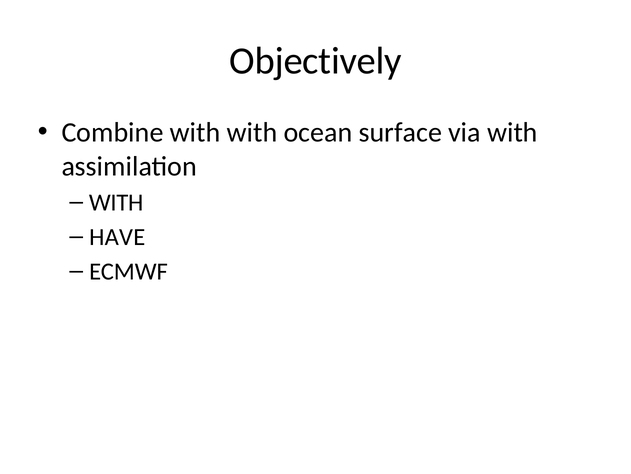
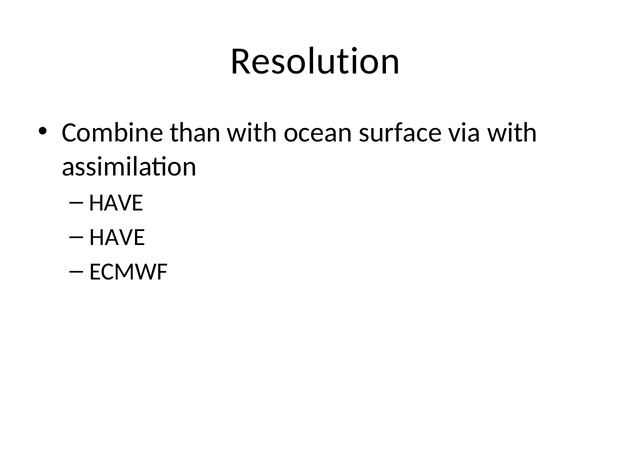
Objectively: Objectively -> Resolution
Combine with: with -> than
WITH at (116, 202): WITH -> HAVE
